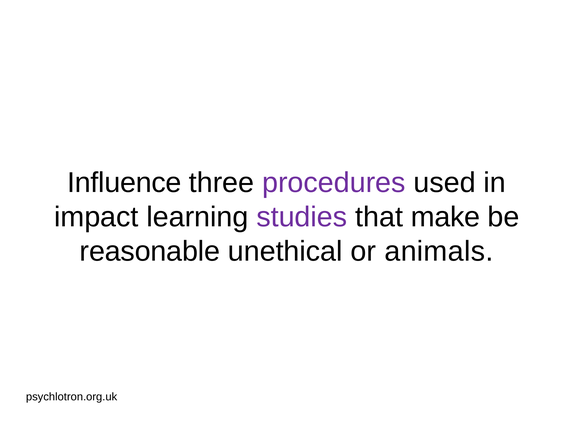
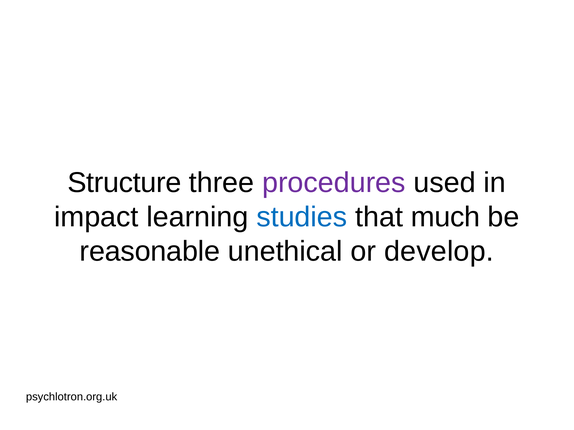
Influence: Influence -> Structure
studies colour: purple -> blue
make: make -> much
animals: animals -> develop
